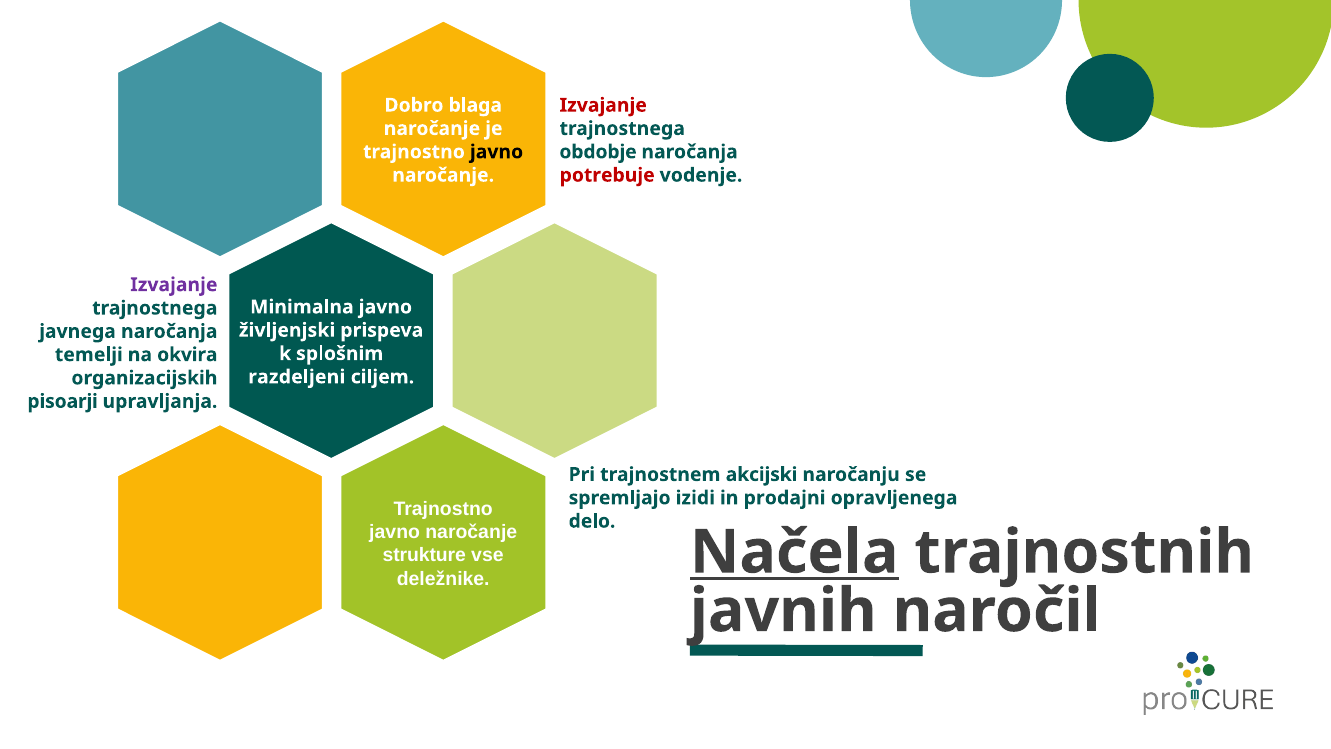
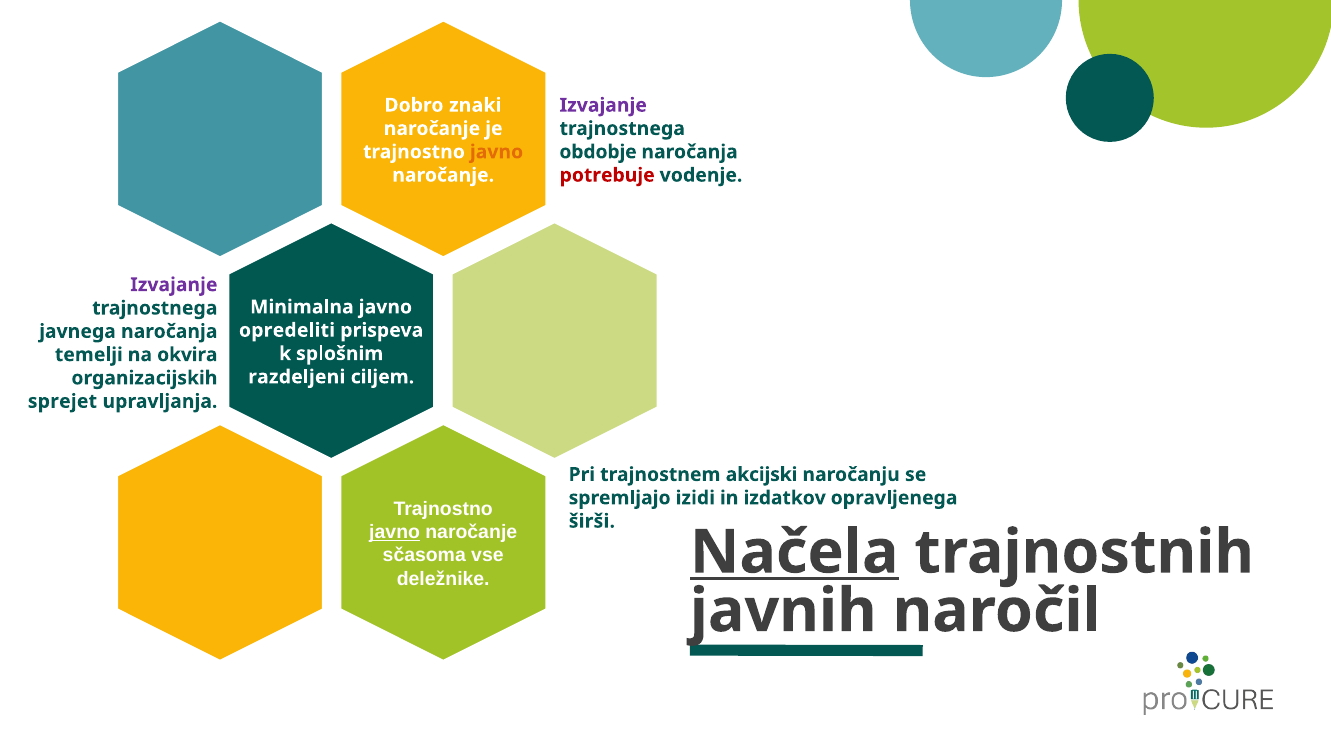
blaga: blaga -> znaki
Izvajanje at (603, 105) colour: red -> purple
javno at (497, 152) colour: black -> orange
življenjski: življenjski -> opredeliti
pisoarji: pisoarji -> sprejet
prodajni: prodajni -> izdatkov
delo: delo -> širši
javno at (395, 532) underline: none -> present
strukture: strukture -> sčasoma
